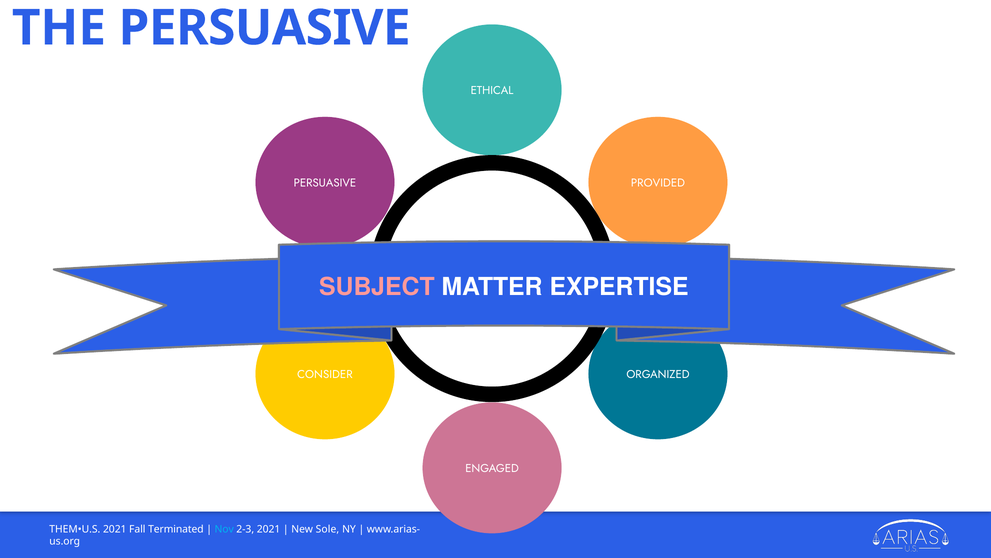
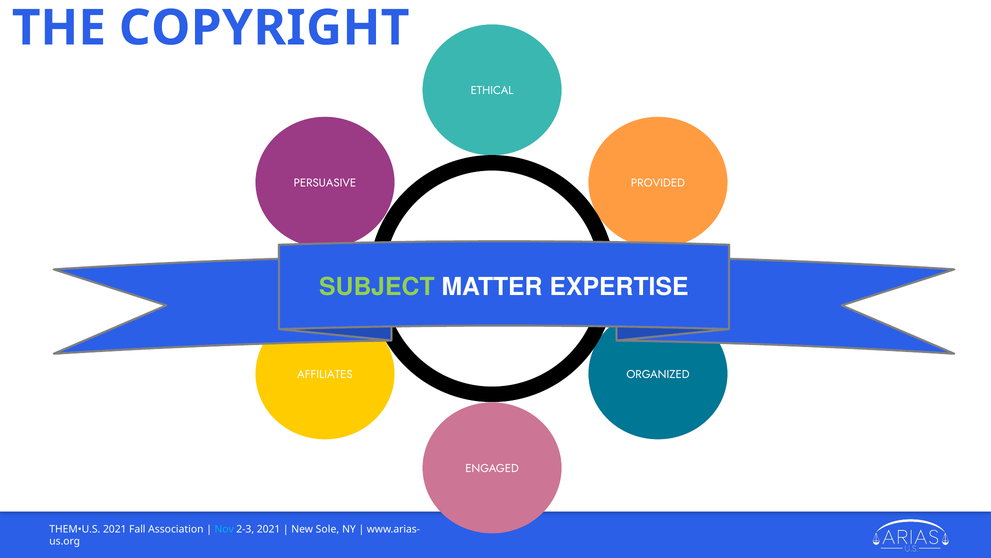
THE PERSUASIVE: PERSUASIVE -> COPYRIGHT
SUBJECT colour: pink -> light green
CONSIDER: CONSIDER -> AFFILIATES
Terminated: Terminated -> Association
